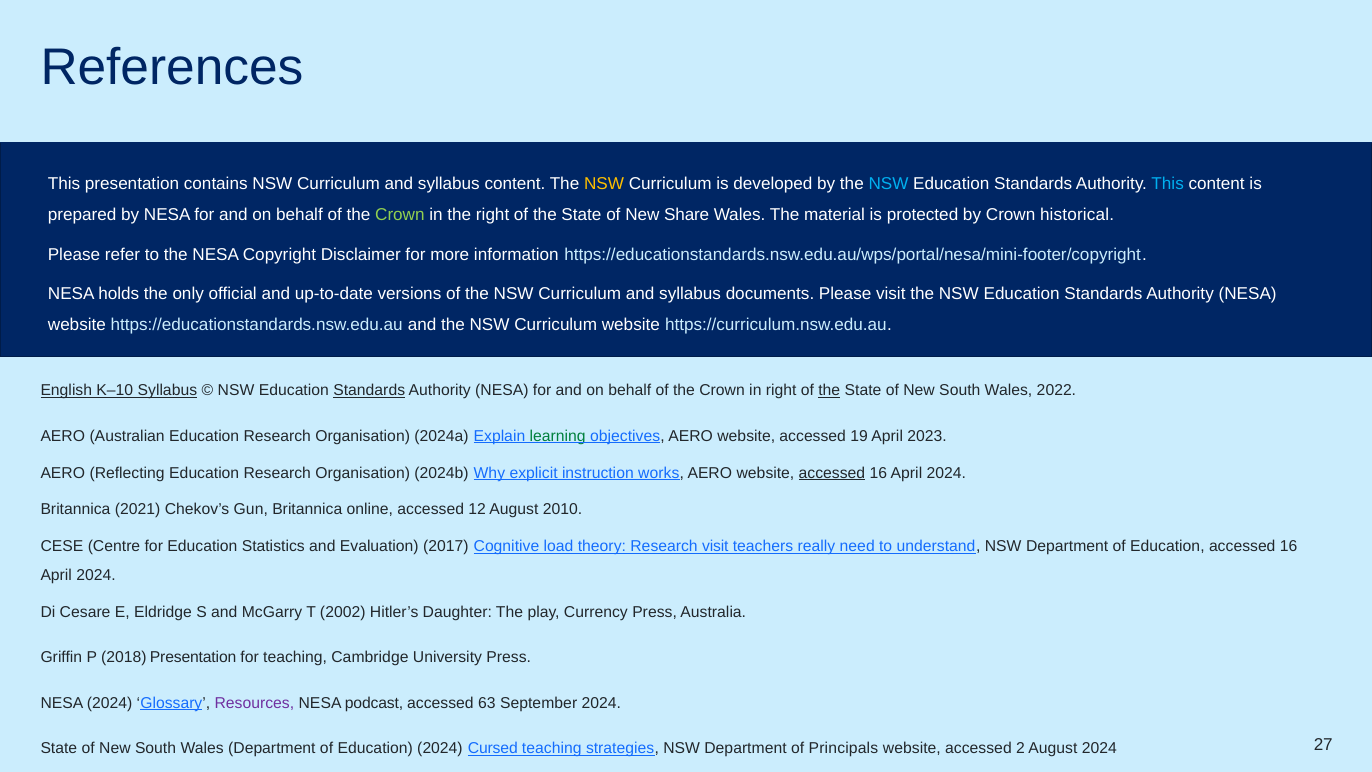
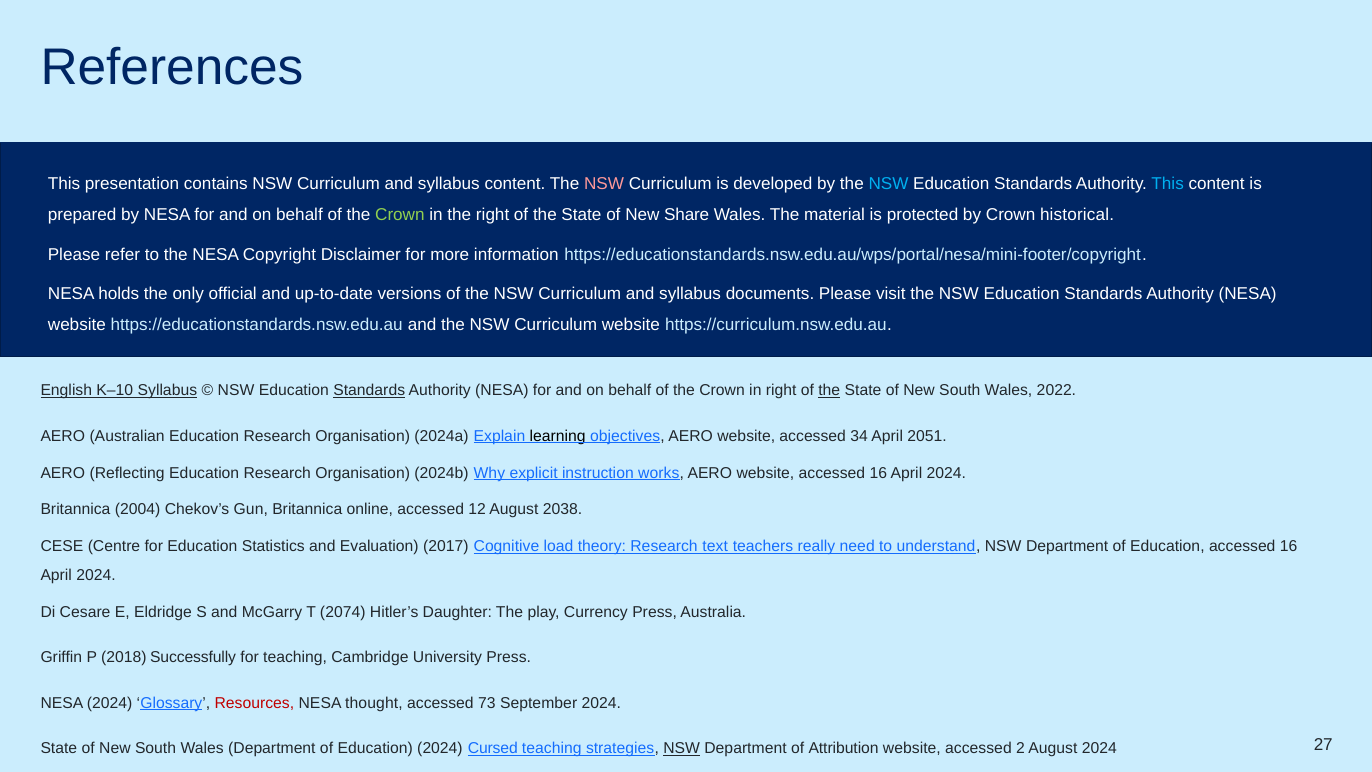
NSW at (604, 184) colour: yellow -> pink
learning colour: green -> black
19: 19 -> 34
2023: 2023 -> 2051
accessed at (832, 473) underline: present -> none
2021: 2021 -> 2004
2010: 2010 -> 2038
Research visit: visit -> text
2002: 2002 -> 2074
2018 Presentation: Presentation -> Successfully
Resources colour: purple -> red
podcast: podcast -> thought
63: 63 -> 73
NSW at (682, 748) underline: none -> present
Principals: Principals -> Attribution
